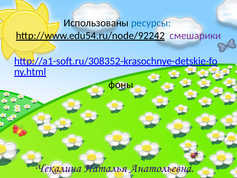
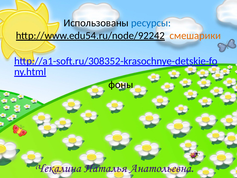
смешарики colour: purple -> orange
